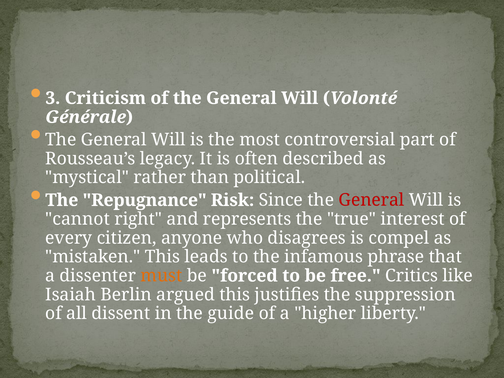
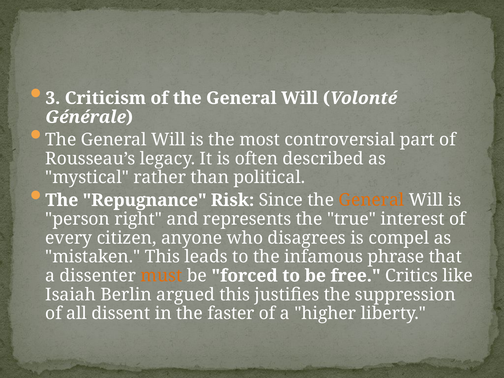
General at (371, 200) colour: red -> orange
cannot: cannot -> person
guide: guide -> faster
